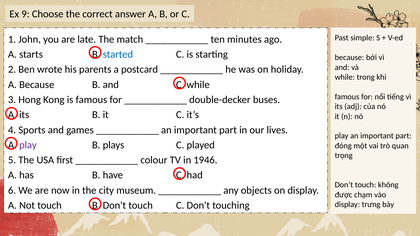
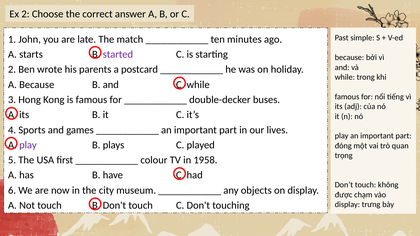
Ex 9: 9 -> 2
started colour: blue -> purple
1946: 1946 -> 1958
